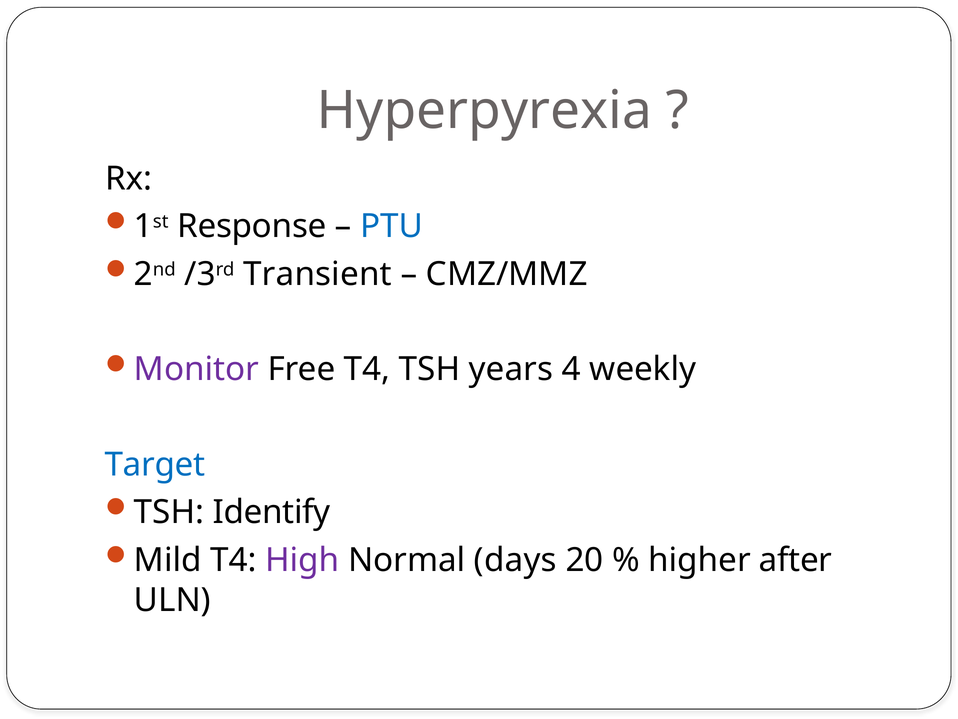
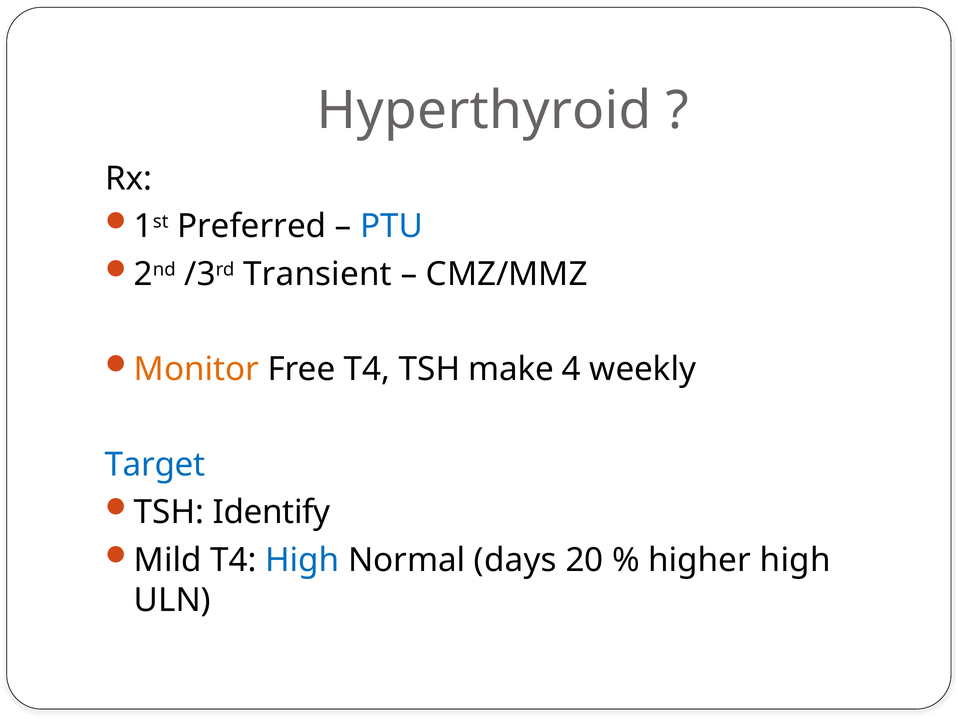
Hyperpyrexia: Hyperpyrexia -> Hyperthyroid
Response: Response -> Preferred
Monitor colour: purple -> orange
years: years -> make
High at (302, 560) colour: purple -> blue
higher after: after -> high
